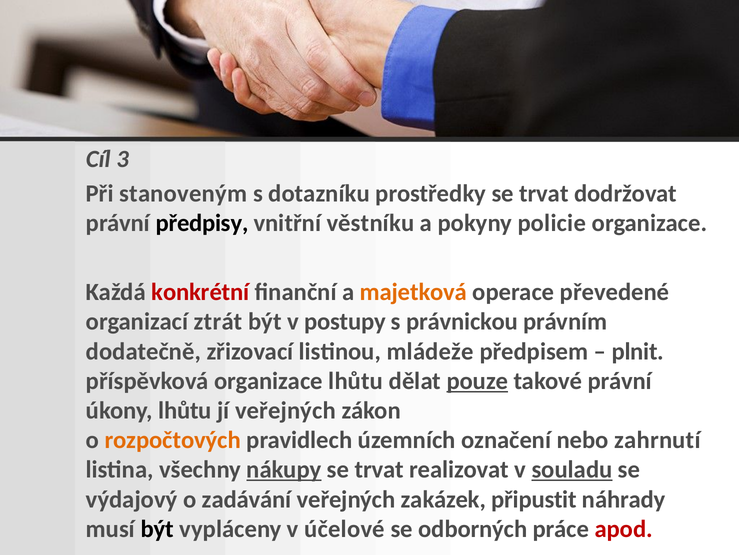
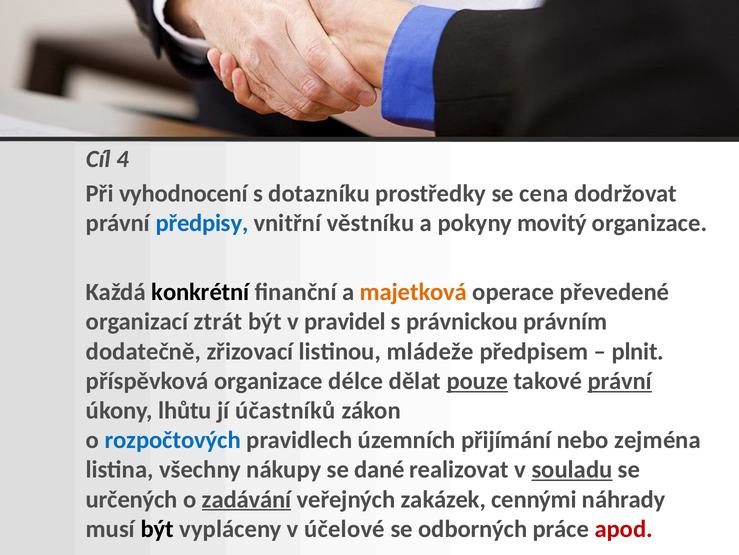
3: 3 -> 4
stanoveným: stanoveným -> vyhodnocení
prostředky se trvat: trvat -> cena
předpisy colour: black -> blue
policie: policie -> movitý
konkrétní colour: red -> black
postupy: postupy -> pravidel
organizace lhůtu: lhůtu -> délce
právní at (620, 380) underline: none -> present
jí veřejných: veřejných -> účastníků
rozpočtových colour: orange -> blue
označení: označení -> přijímání
zahrnutí: zahrnutí -> zejména
nákupy underline: present -> none
trvat at (379, 469): trvat -> dané
výdajový: výdajový -> určených
zadávání underline: none -> present
připustit: připustit -> cennými
